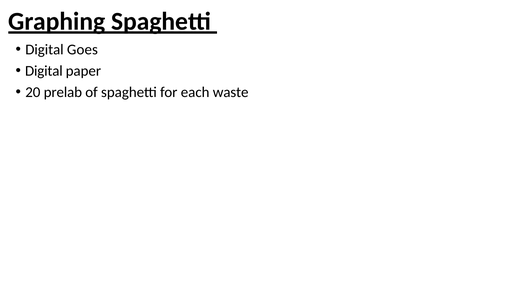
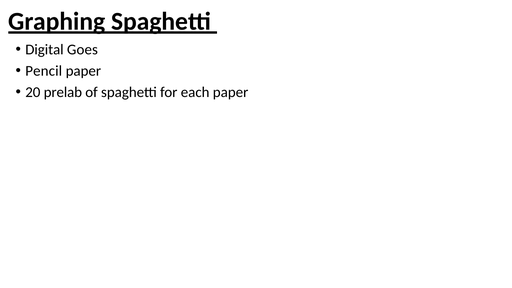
Digital at (44, 71): Digital -> Pencil
each waste: waste -> paper
